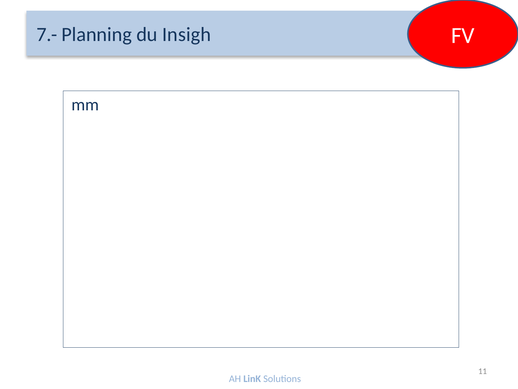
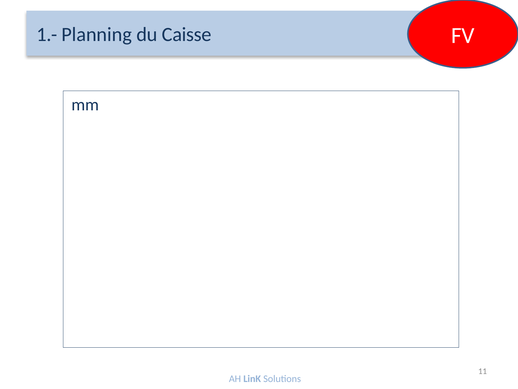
7.-: 7.- -> 1.-
Insigh: Insigh -> Caisse
